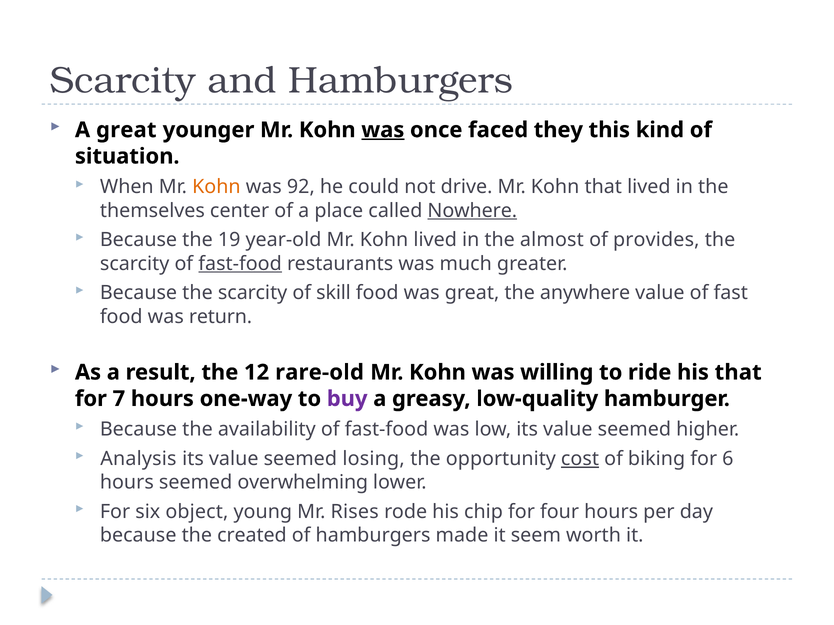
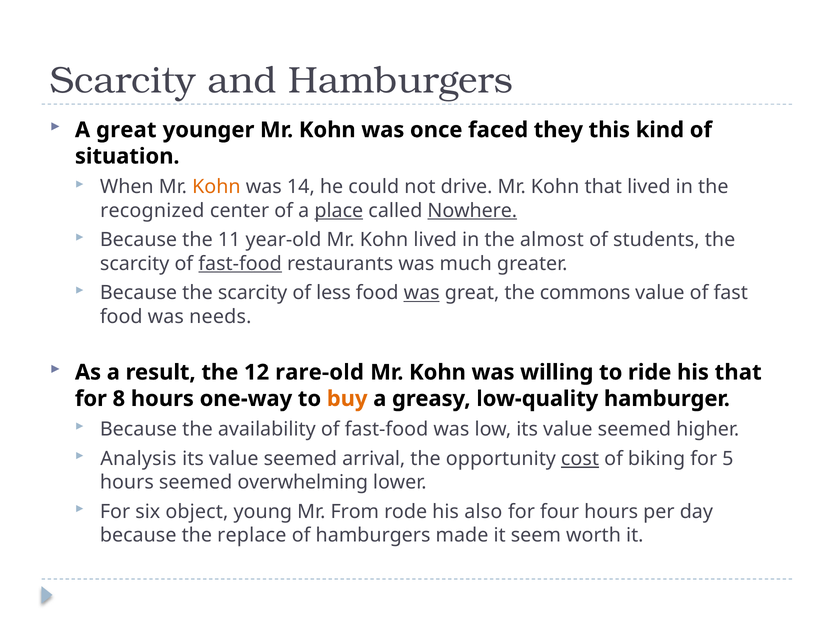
was at (383, 130) underline: present -> none
92: 92 -> 14
themselves: themselves -> recognized
place underline: none -> present
19: 19 -> 11
provides: provides -> students
skill: skill -> less
was at (422, 293) underline: none -> present
anywhere: anywhere -> commons
return: return -> needs
7: 7 -> 8
buy colour: purple -> orange
losing: losing -> arrival
6: 6 -> 5
Rises: Rises -> From
chip: chip -> also
created: created -> replace
